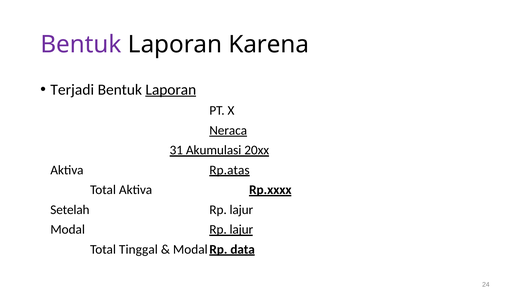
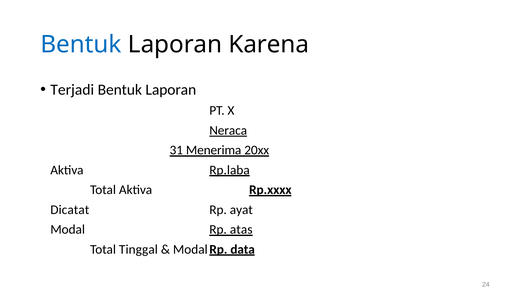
Bentuk at (81, 45) colour: purple -> blue
Laporan at (171, 90) underline: present -> none
Akumulasi: Akumulasi -> Menerima
Rp.atas: Rp.atas -> Rp.laba
Setelah: Setelah -> Dicatat
lajur at (241, 210): lajur -> ayat
Modal Rp lajur: lajur -> atas
